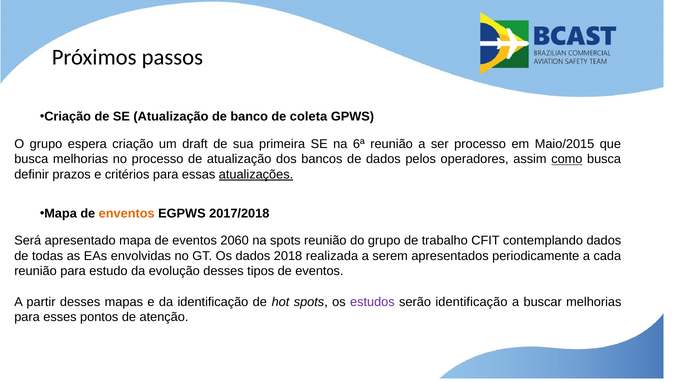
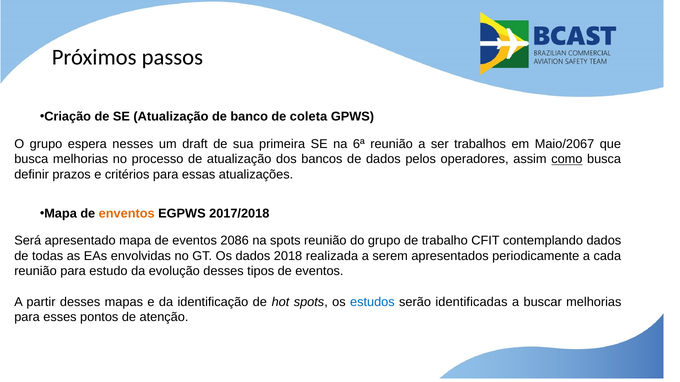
espera criação: criação -> nesses
ser processo: processo -> trabalhos
Maio/2015: Maio/2015 -> Maio/2067
atualizações underline: present -> none
2060: 2060 -> 2086
estudos colour: purple -> blue
serão identificação: identificação -> identificadas
